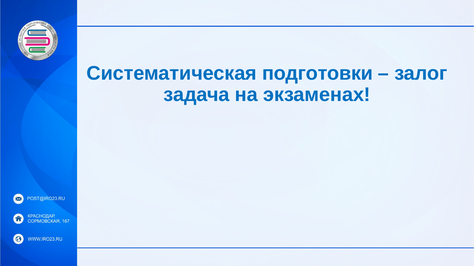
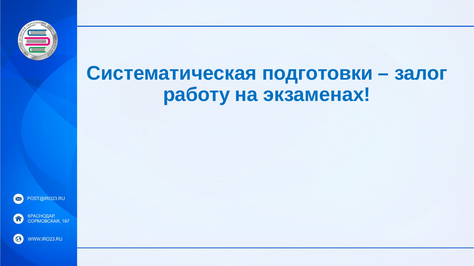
задача: задача -> работу
